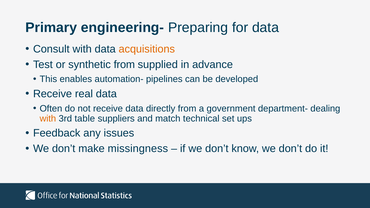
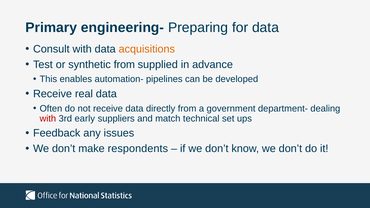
with at (48, 119) colour: orange -> red
table: table -> early
missingness: missingness -> respondents
